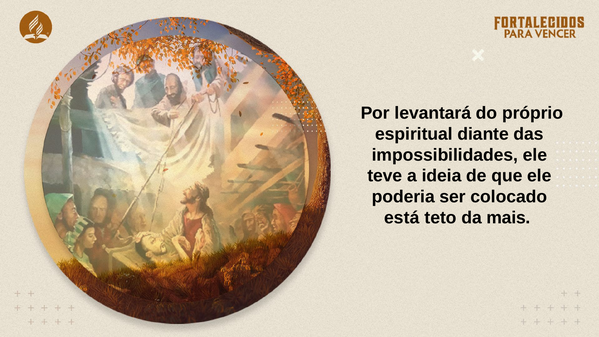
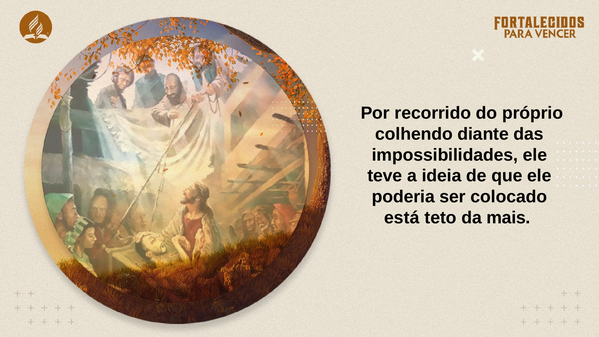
levantará: levantará -> recorrido
espiritual: espiritual -> colhendo
